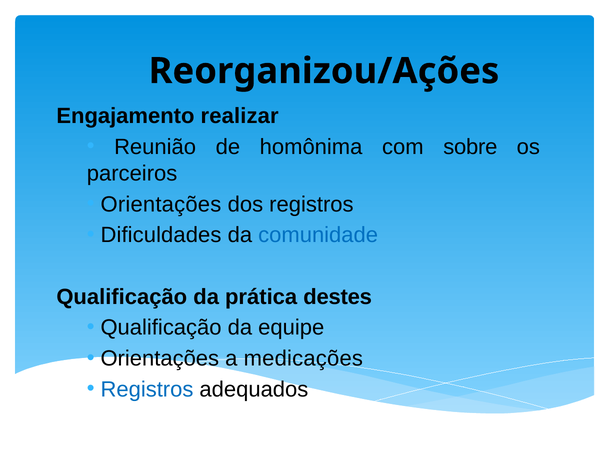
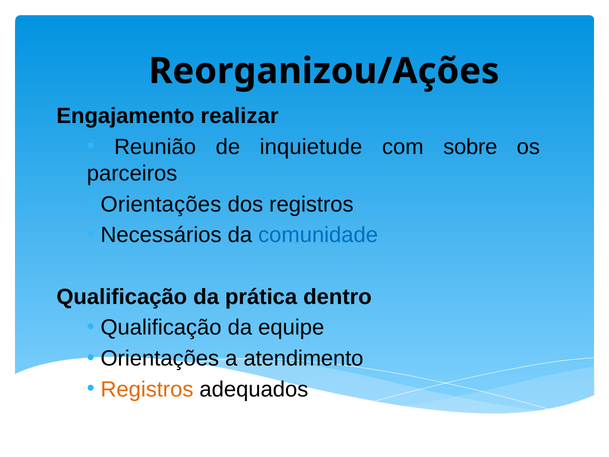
homônima: homônima -> inquietude
Dificuldades: Dificuldades -> Necessários
destes: destes -> dentro
medicações: medicações -> atendimento
Registros at (147, 389) colour: blue -> orange
